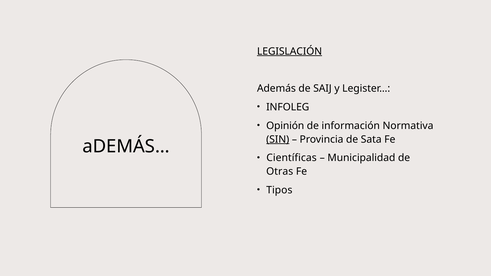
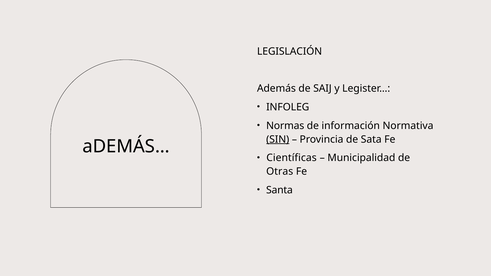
LEGISLACIÓN underline: present -> none
Opinión: Opinión -> Normas
Tipos: Tipos -> Santa
